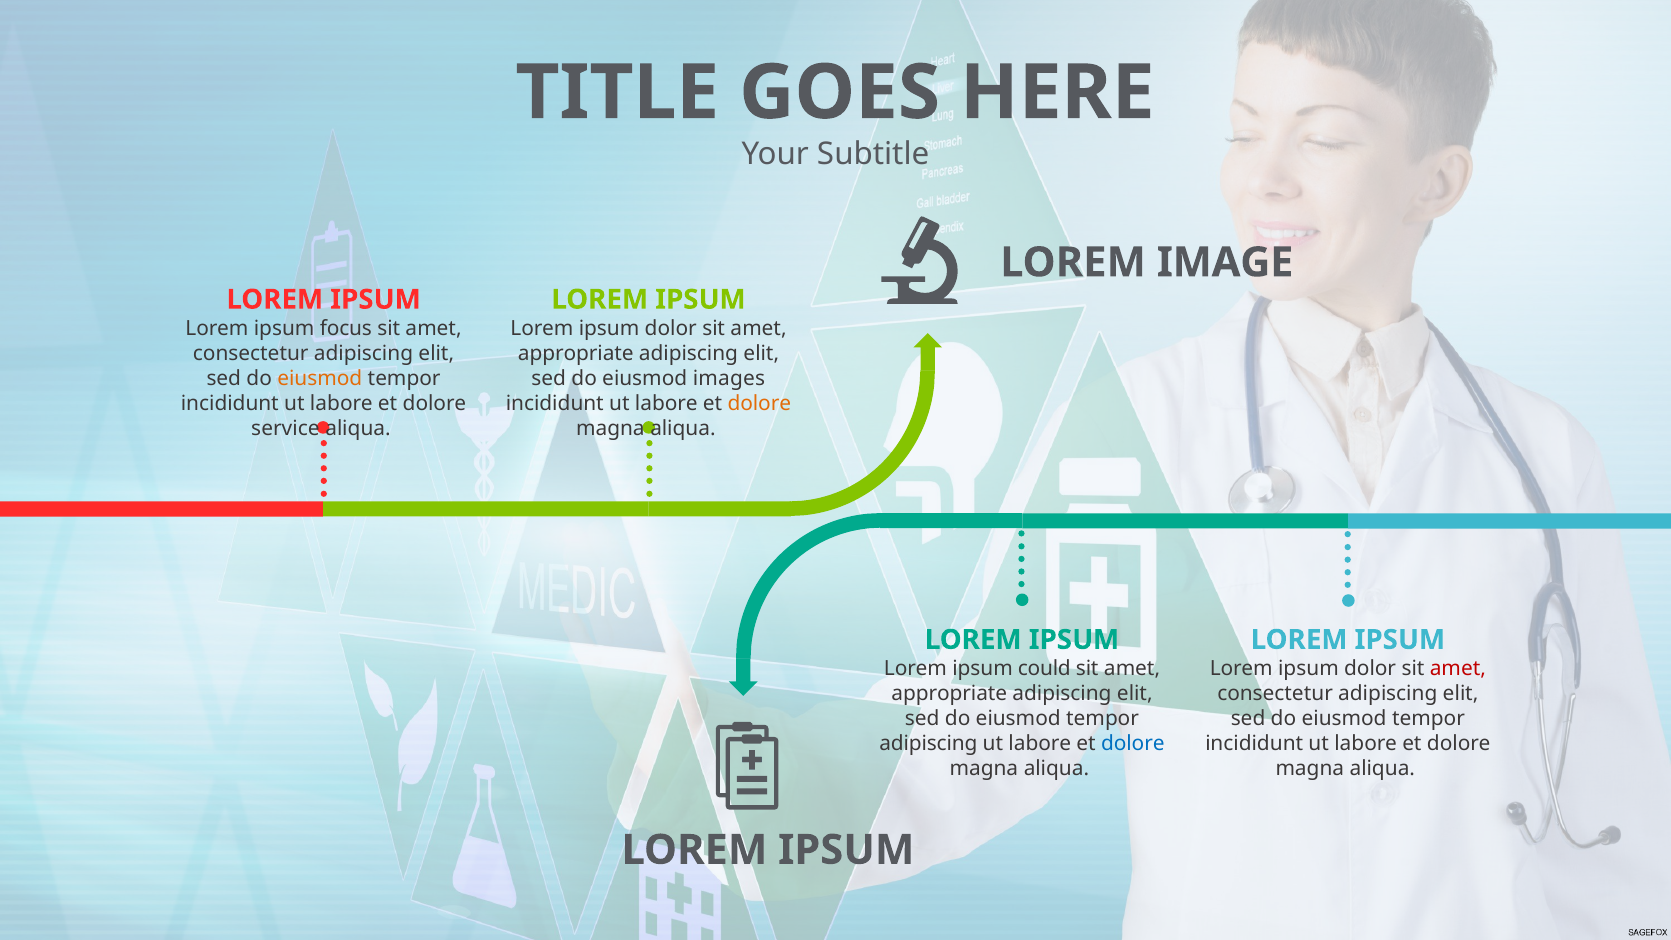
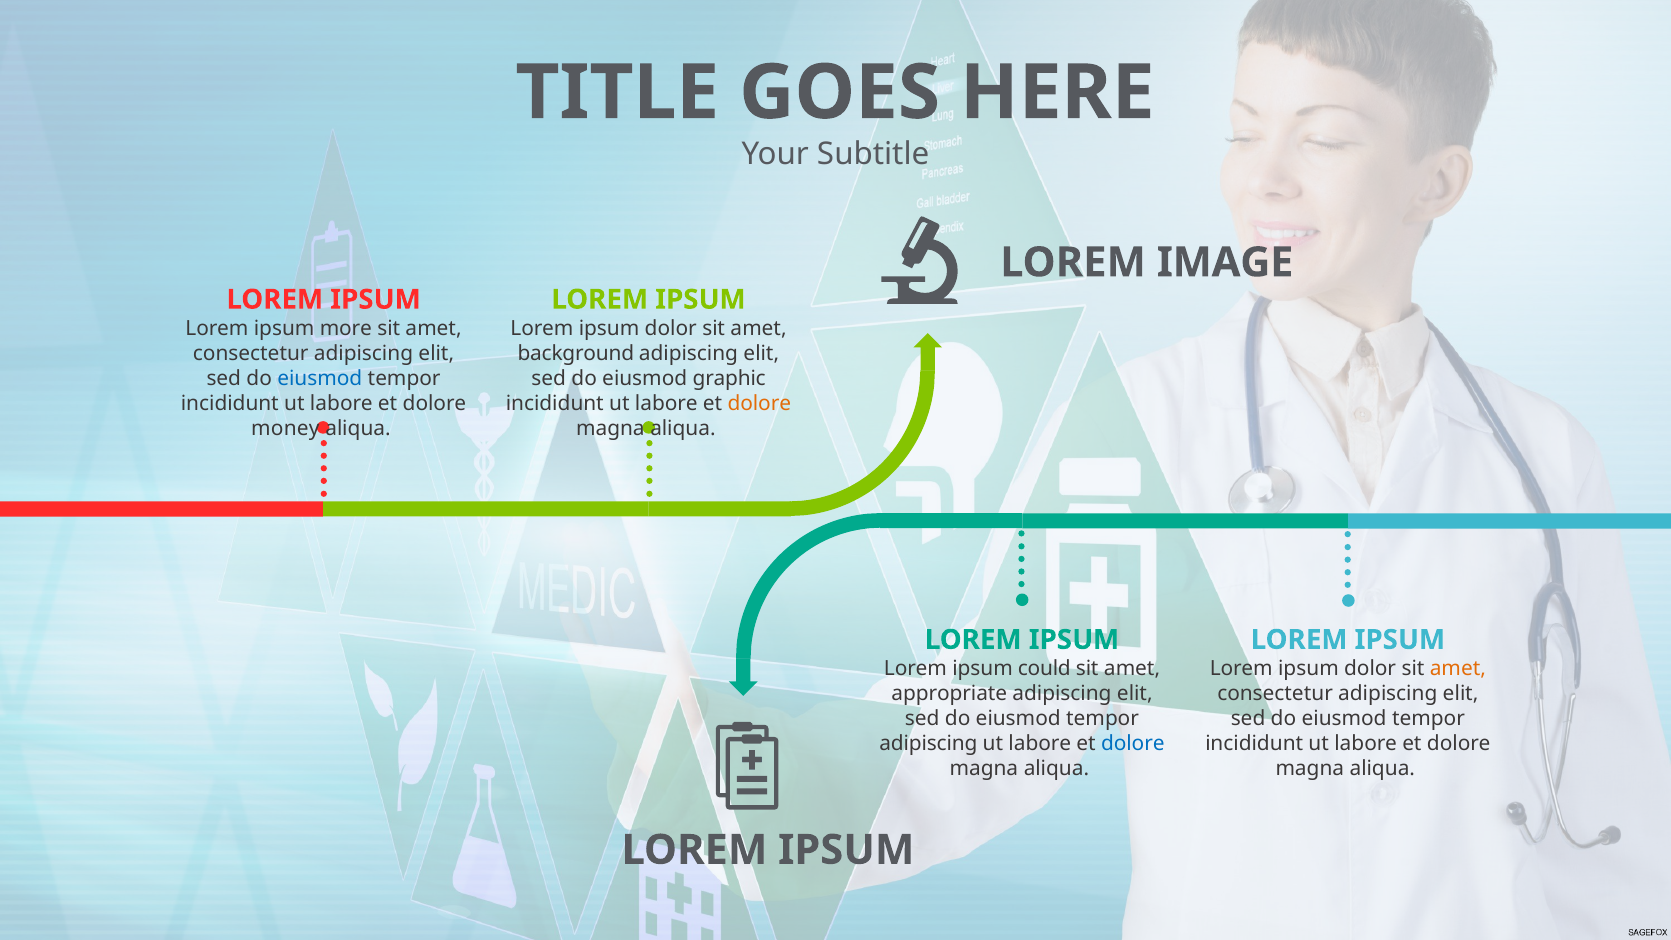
focus: focus -> more
appropriate at (576, 353): appropriate -> background
eiusmod at (320, 378) colour: orange -> blue
images: images -> graphic
service: service -> money
amet at (1458, 668) colour: red -> orange
